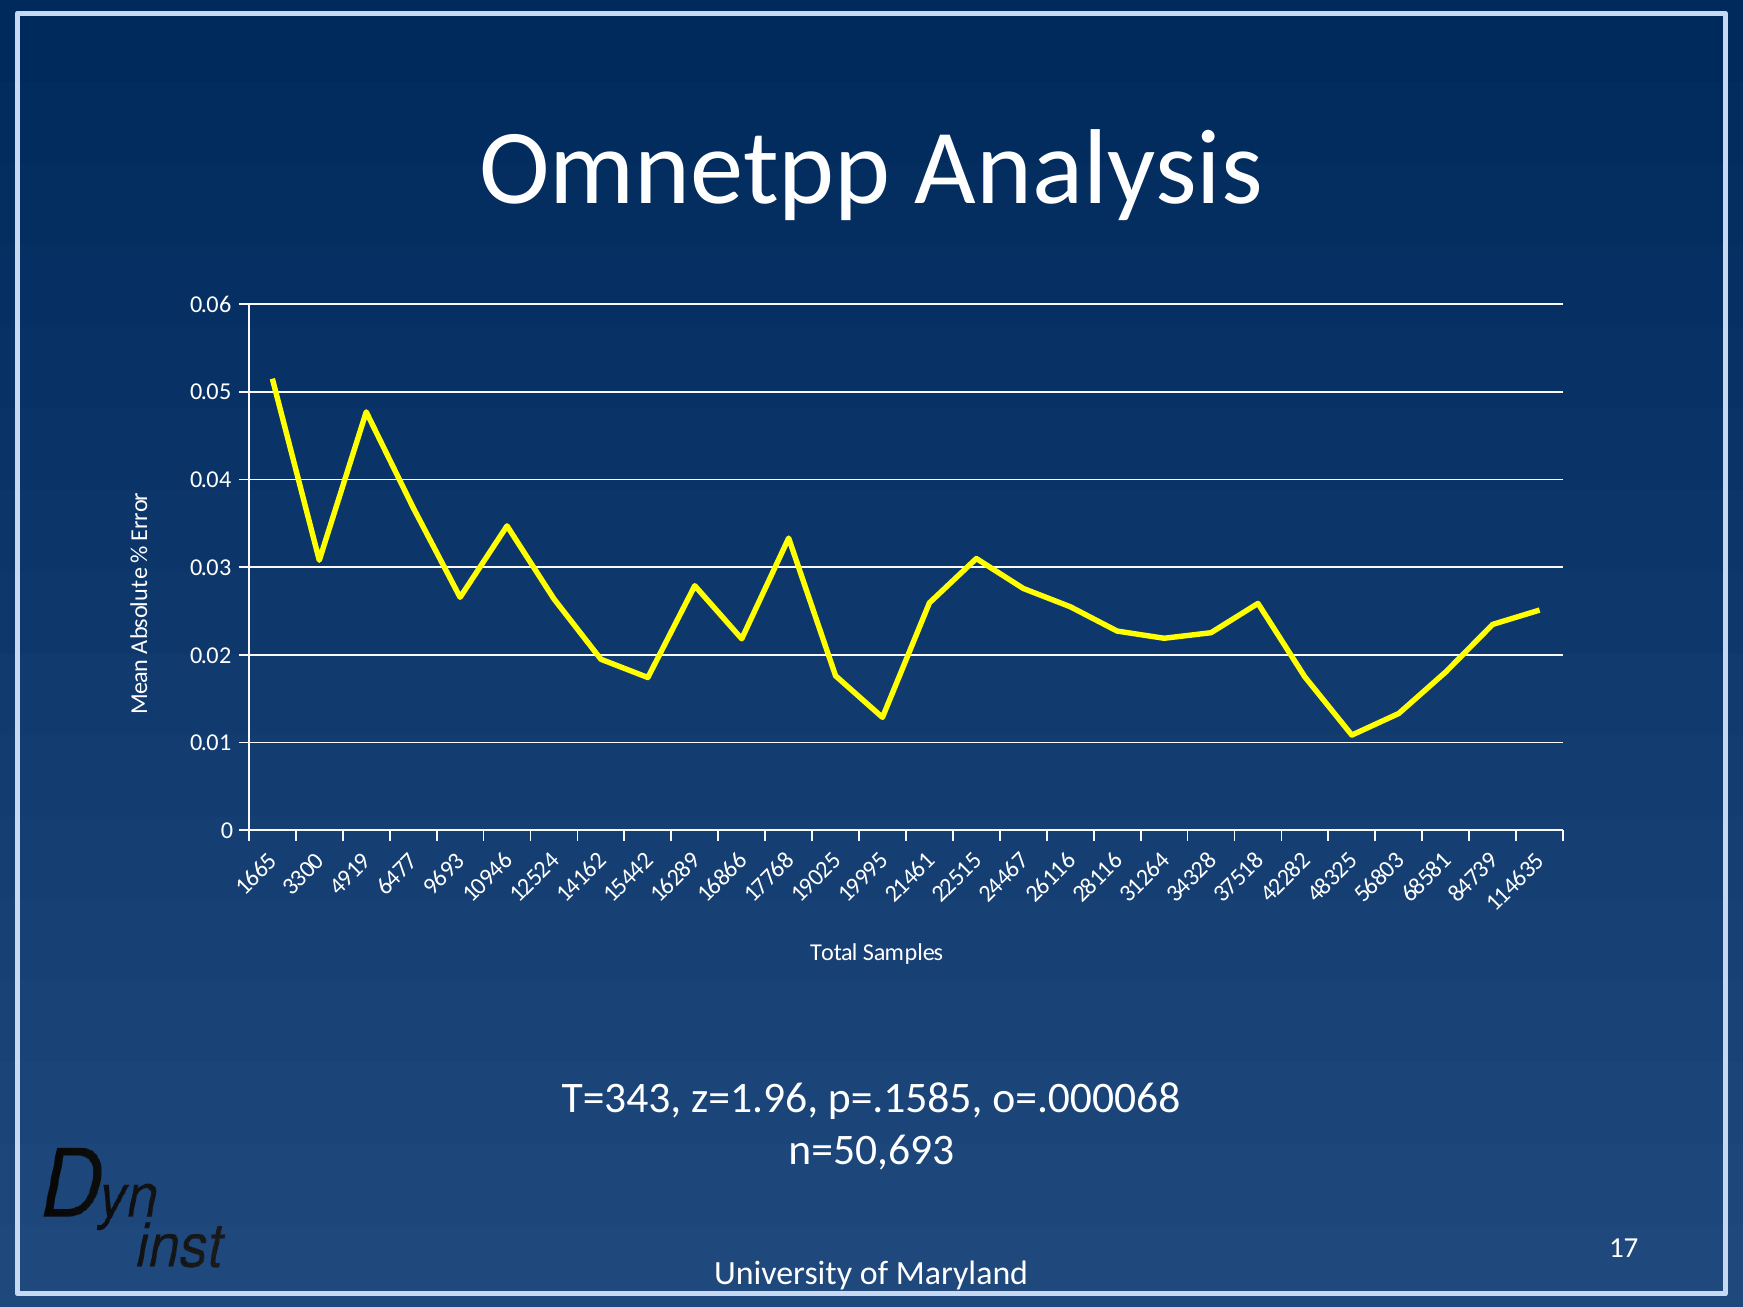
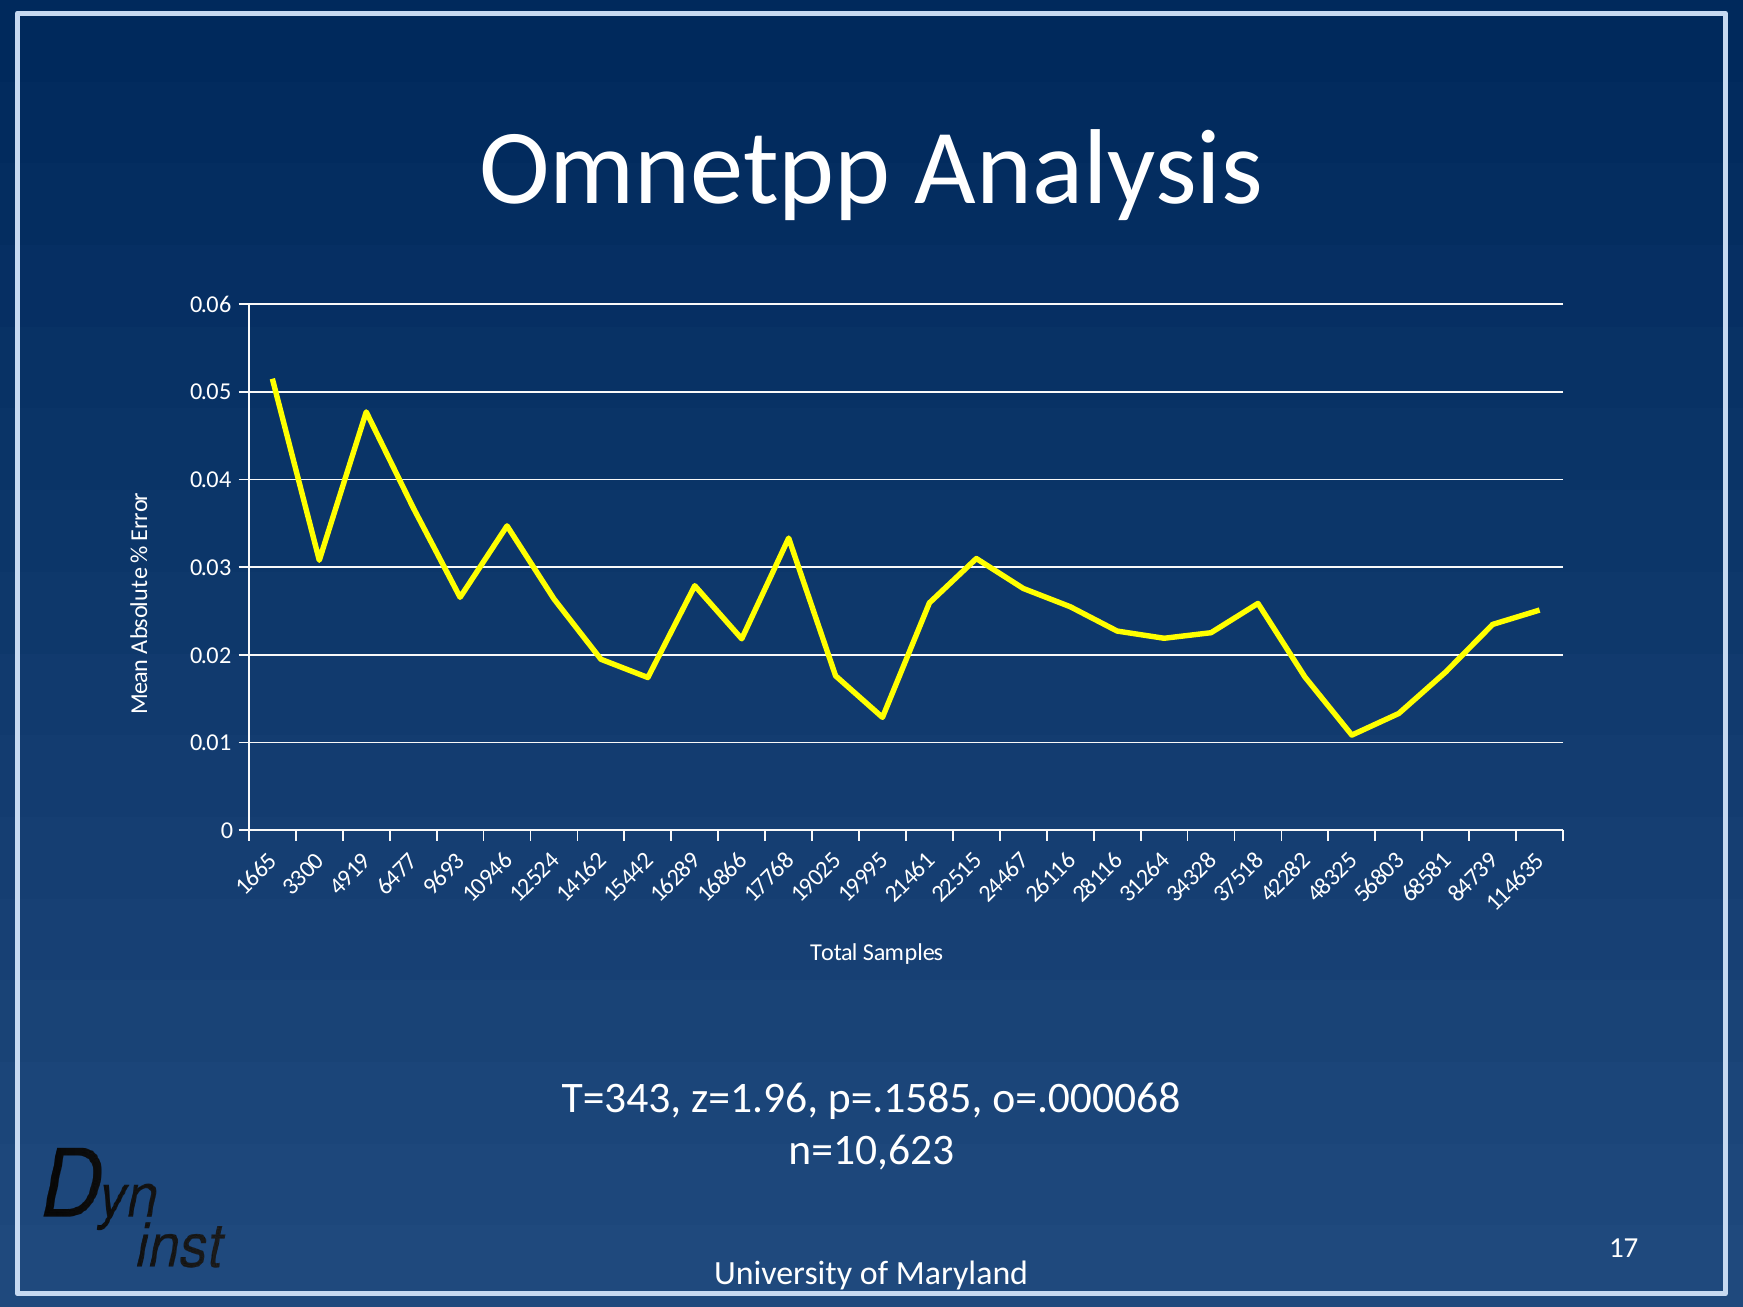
n=50,693: n=50,693 -> n=10,623
